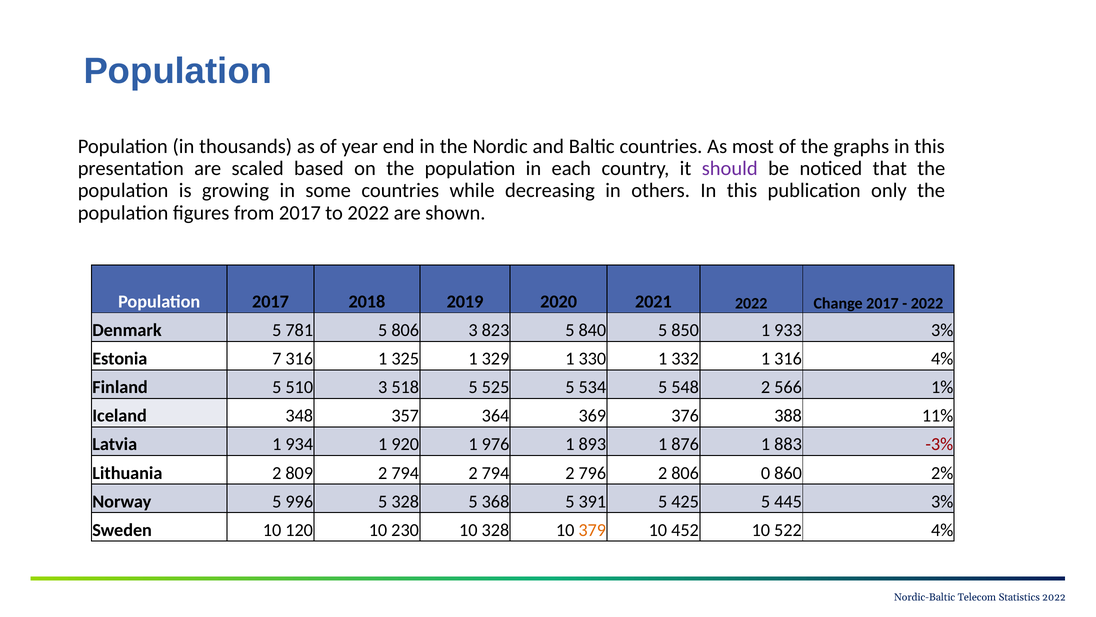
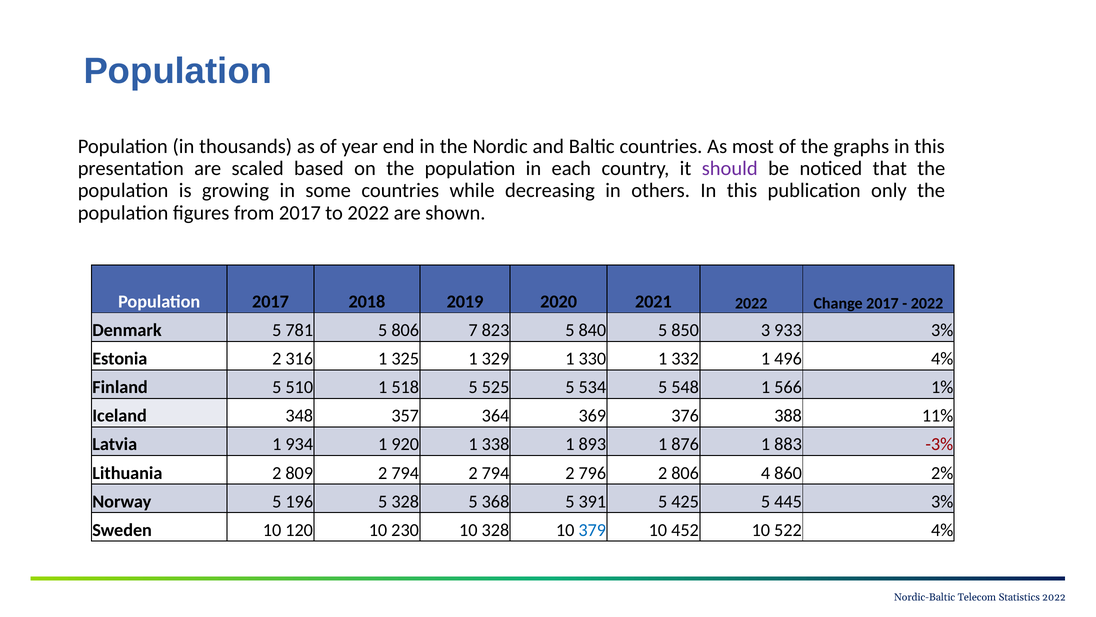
806 3: 3 -> 7
850 1: 1 -> 3
Estonia 7: 7 -> 2
1 316: 316 -> 496
510 3: 3 -> 1
548 2: 2 -> 1
976: 976 -> 338
0: 0 -> 4
996: 996 -> 196
379 colour: orange -> blue
